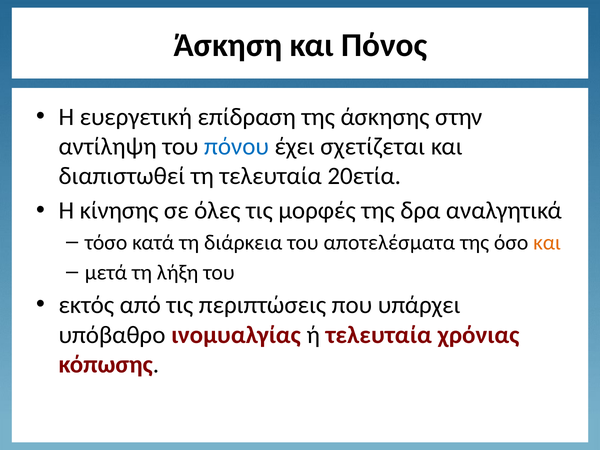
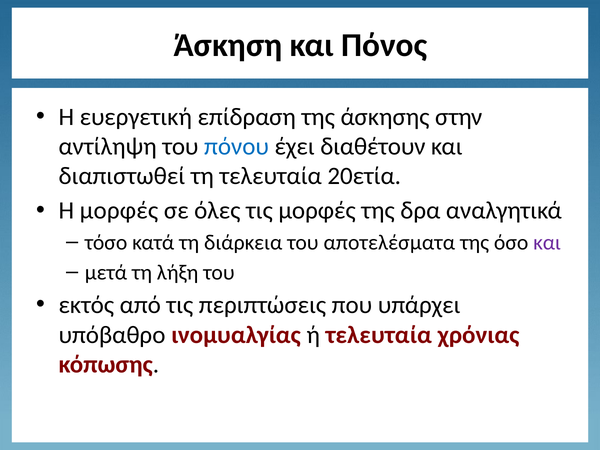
σχετίζεται: σχετίζεται -> διαθέτουν
Η κίνησης: κίνησης -> μορφές
και at (547, 242) colour: orange -> purple
